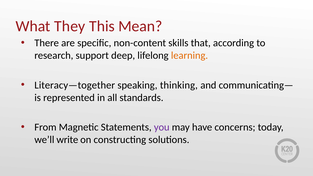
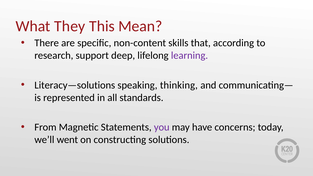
learning colour: orange -> purple
Literacy—together: Literacy—together -> Literacy—solutions
write: write -> went
